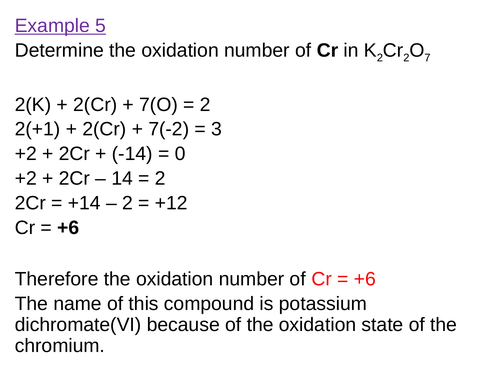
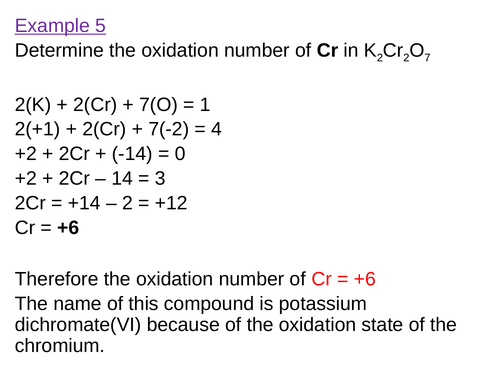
2 at (205, 105): 2 -> 1
3: 3 -> 4
2 at (160, 179): 2 -> 3
